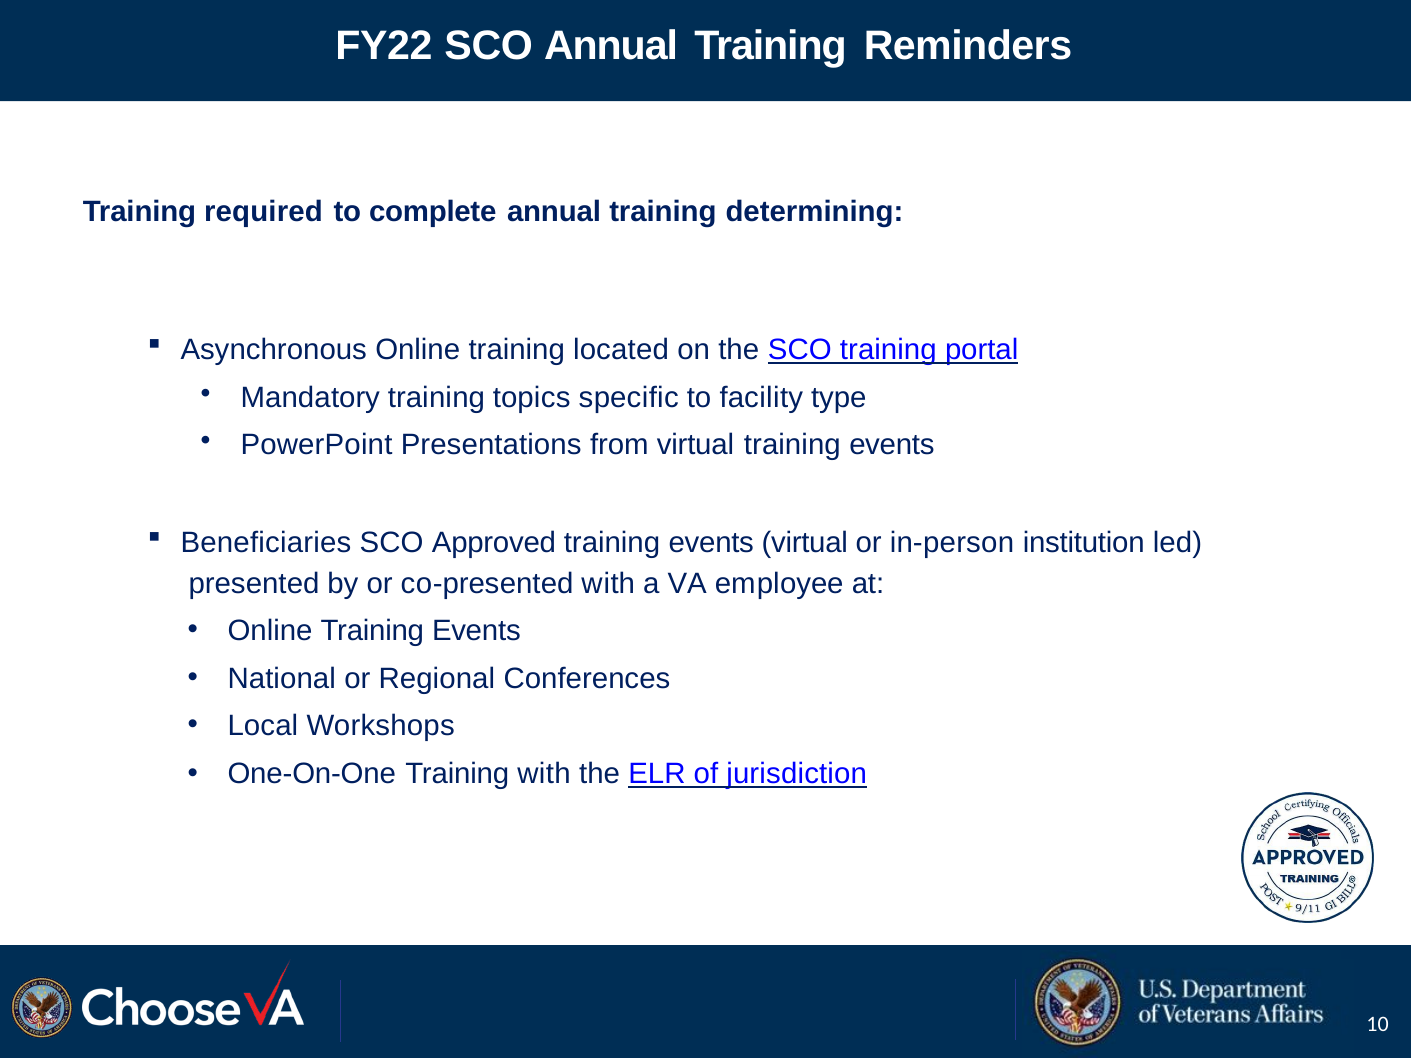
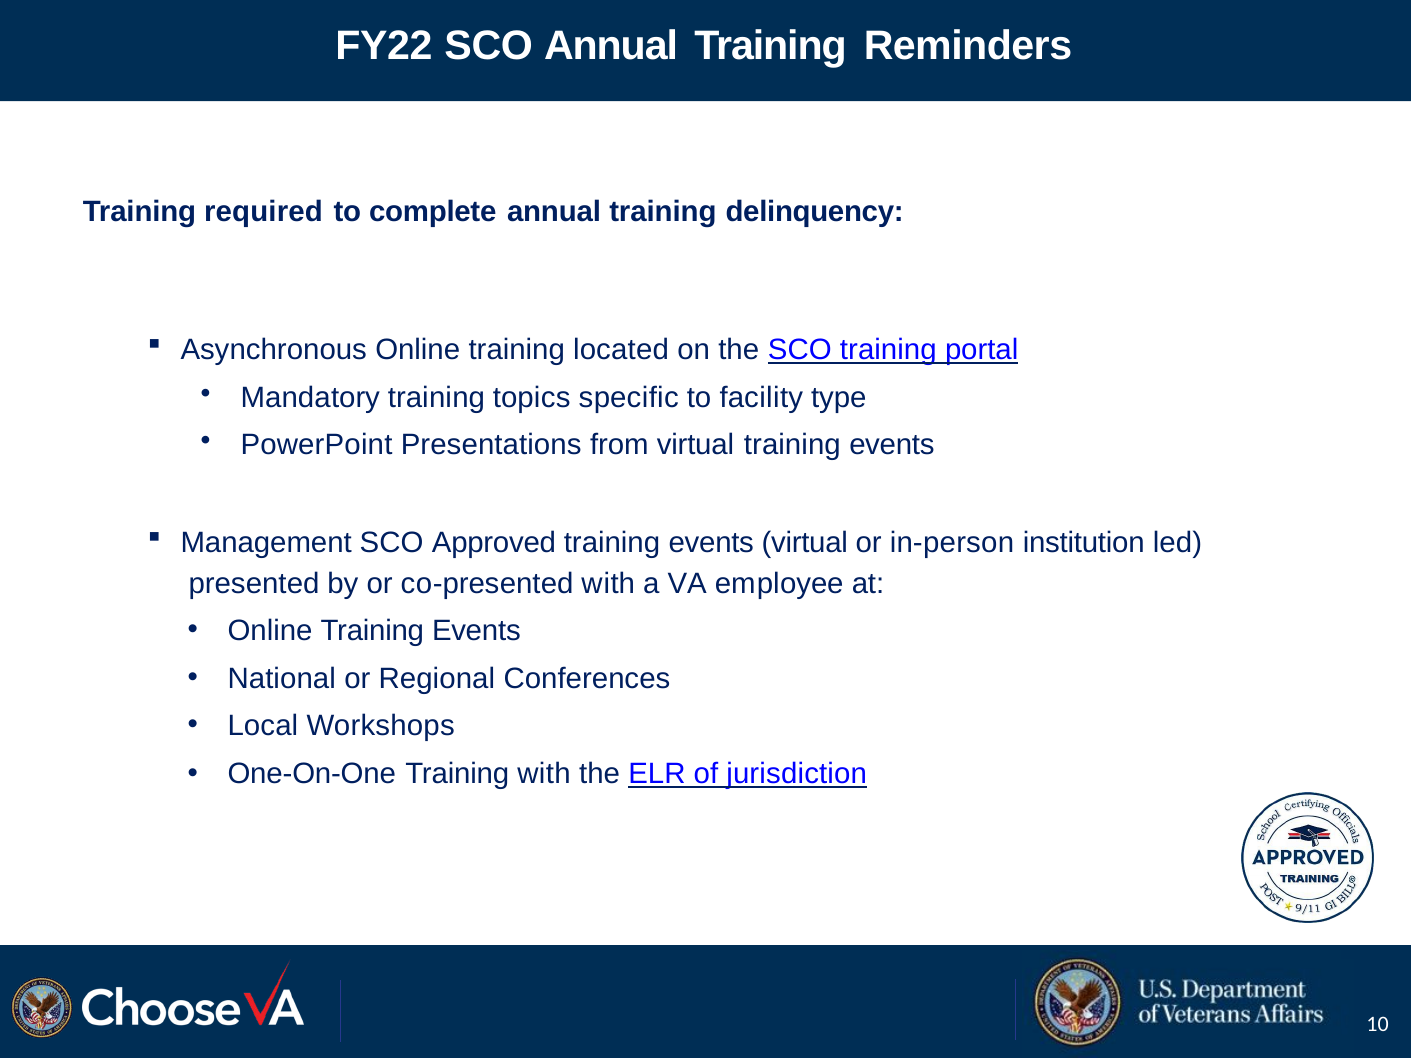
determining: determining -> delinquency
Beneficiaries: Beneficiaries -> Management
